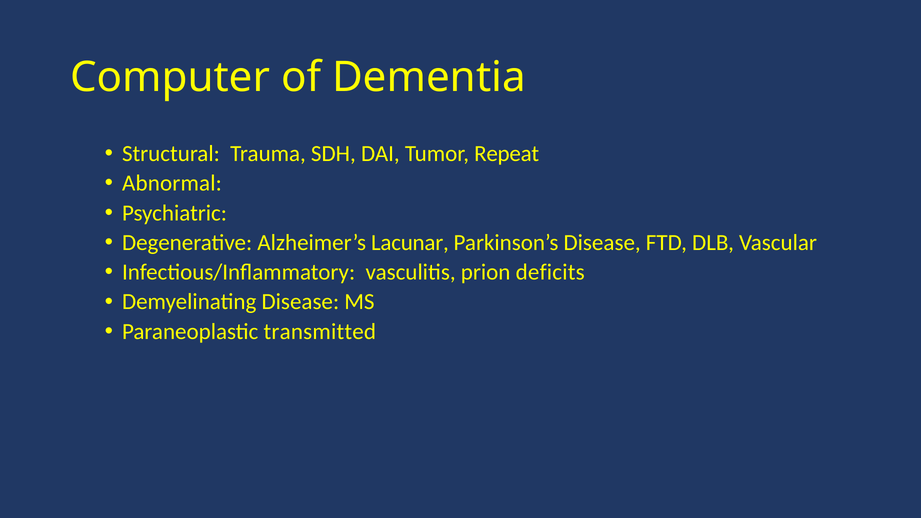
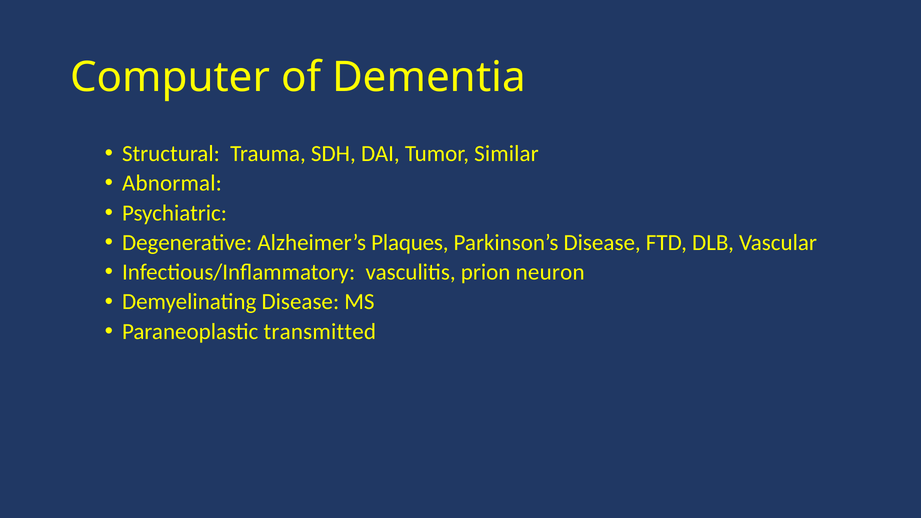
Repeat: Repeat -> Similar
Lacunar: Lacunar -> Plaques
deficits: deficits -> neuron
